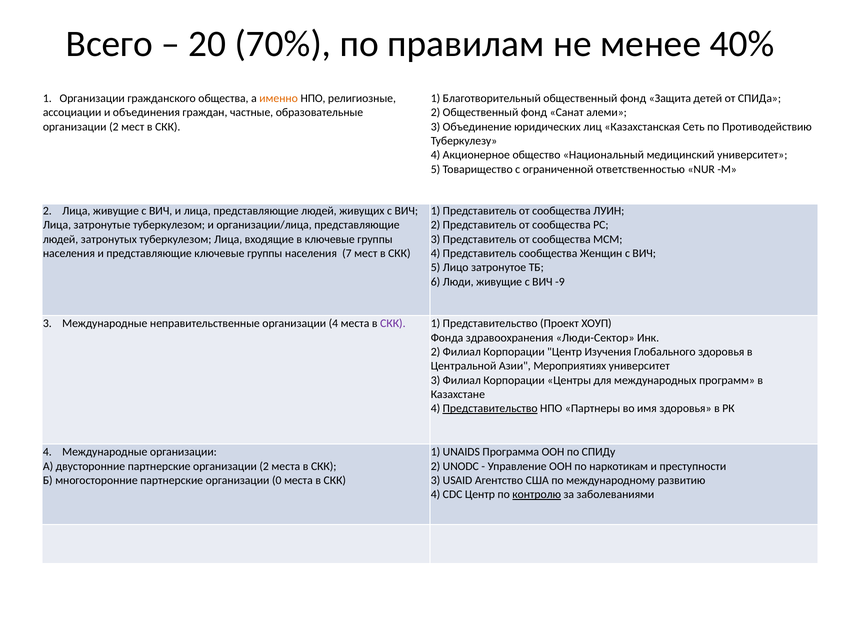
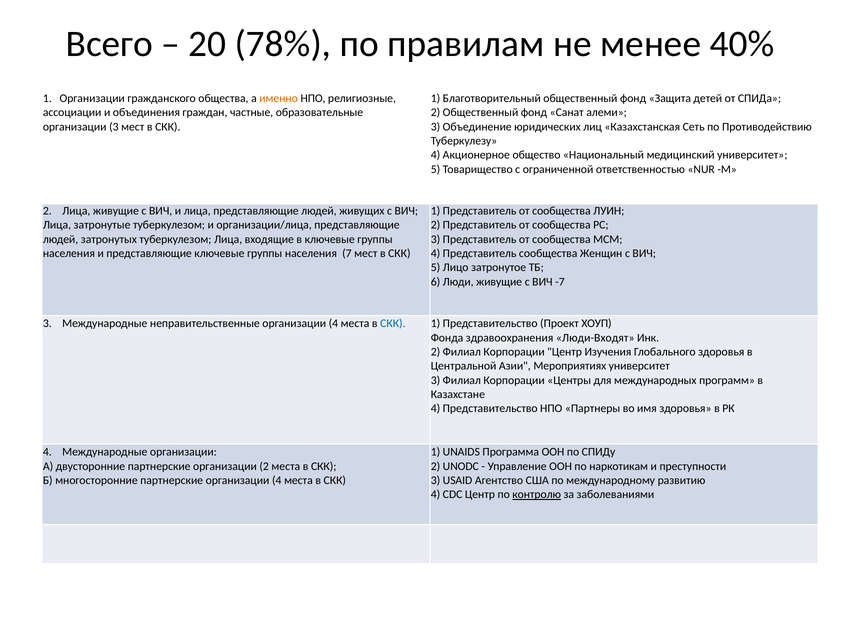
70%: 70% -> 78%
2 at (114, 127): 2 -> 3
-9: -9 -> -7
СКК at (393, 323) colour: purple -> blue
Люди-Сектор: Люди-Сектор -> Люди-Входят
Представительство at (490, 408) underline: present -> none
партнерские организации 0: 0 -> 4
